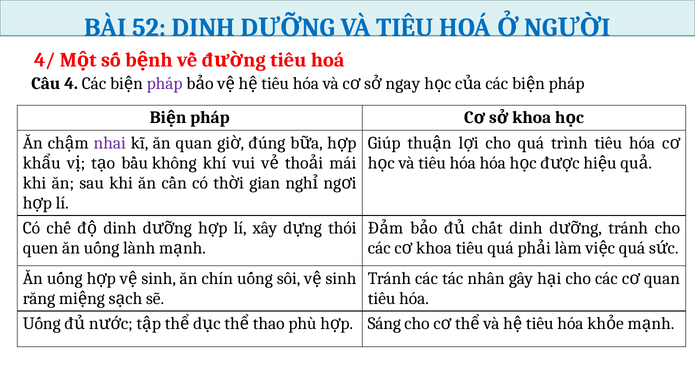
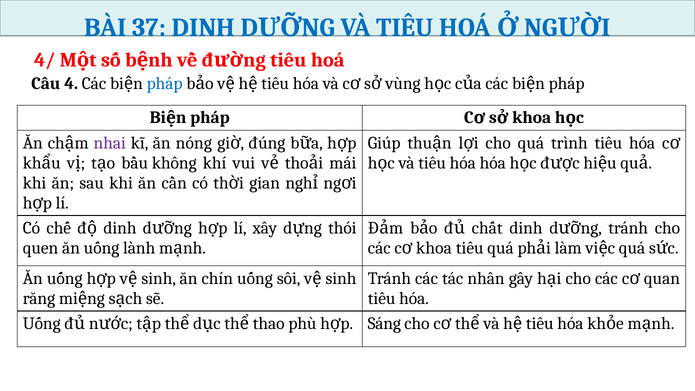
52: 52 -> 37
pháp at (165, 83) colour: purple -> blue
ngay: ngay -> vùng
ăn quan: quan -> nóng
